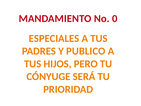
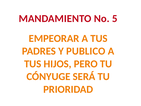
0: 0 -> 5
ESPECIALES: ESPECIALES -> EMPEORAR
